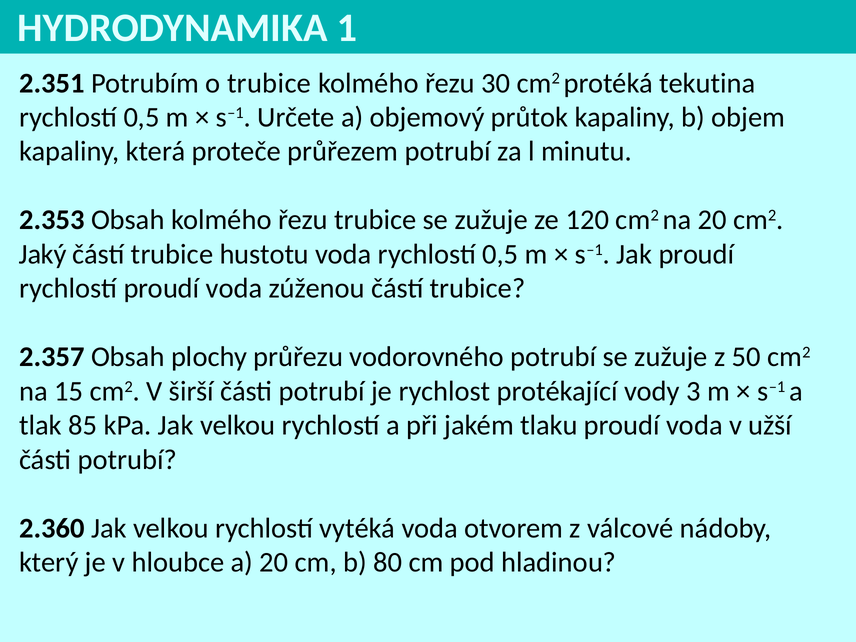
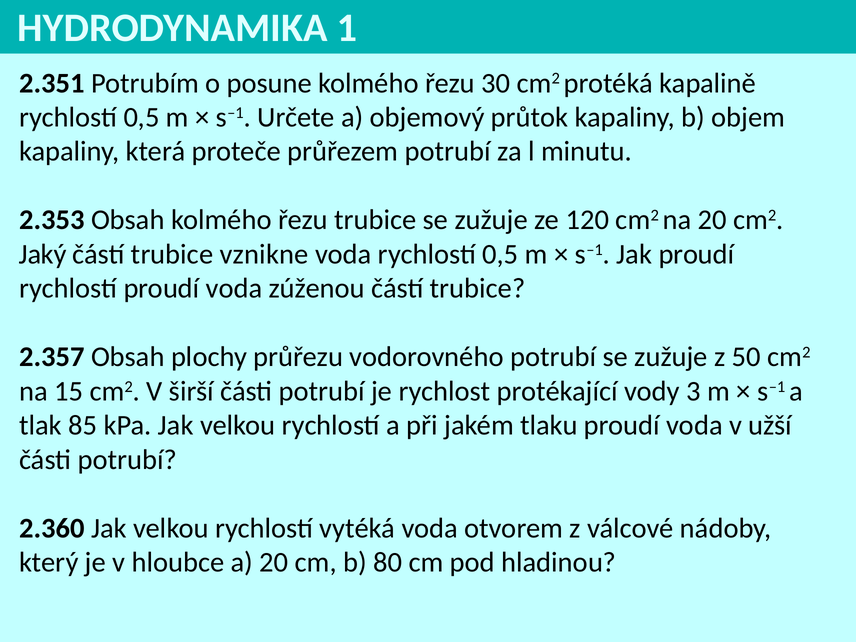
o trubice: trubice -> posune
tekutina: tekutina -> kapalině
hustotu: hustotu -> vznikne
